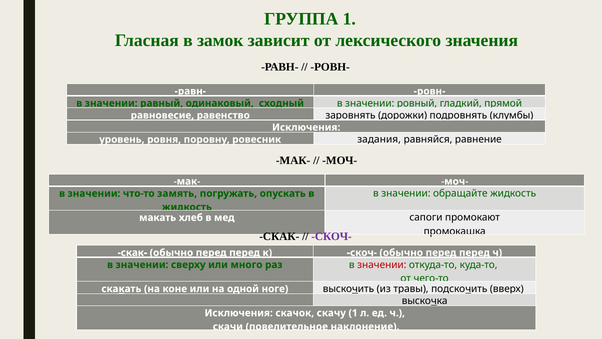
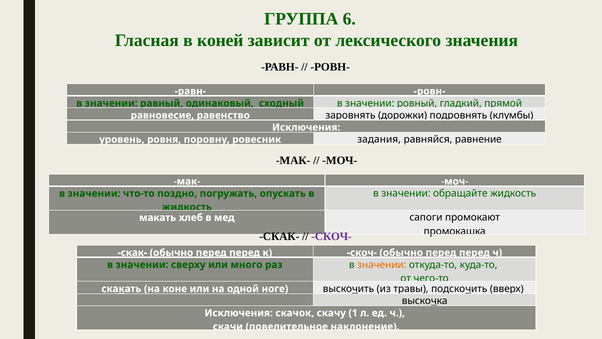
ГРУППА 1: 1 -> 6
замок: замок -> коней
замять: замять -> поздно
значении at (382, 264) colour: red -> orange
